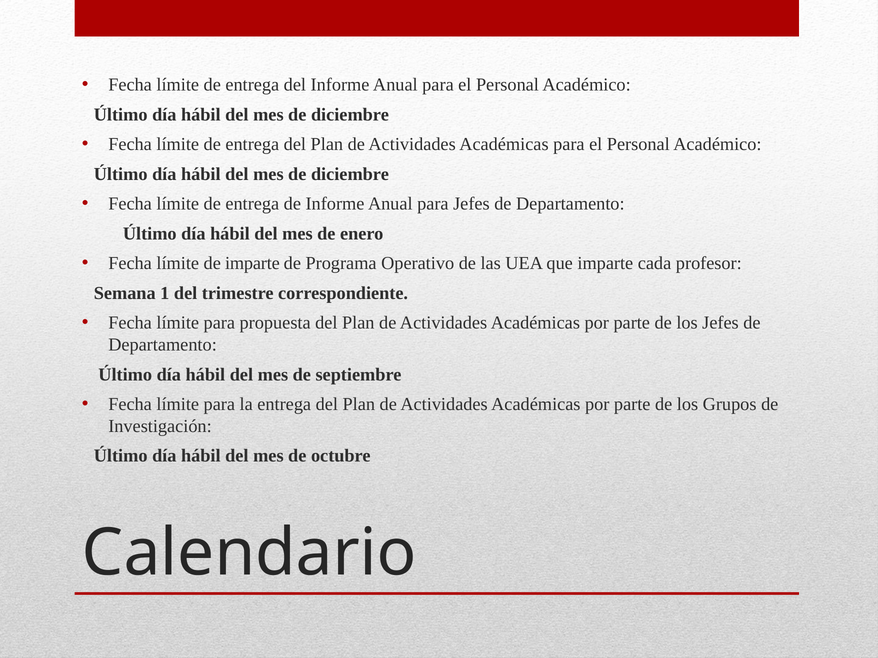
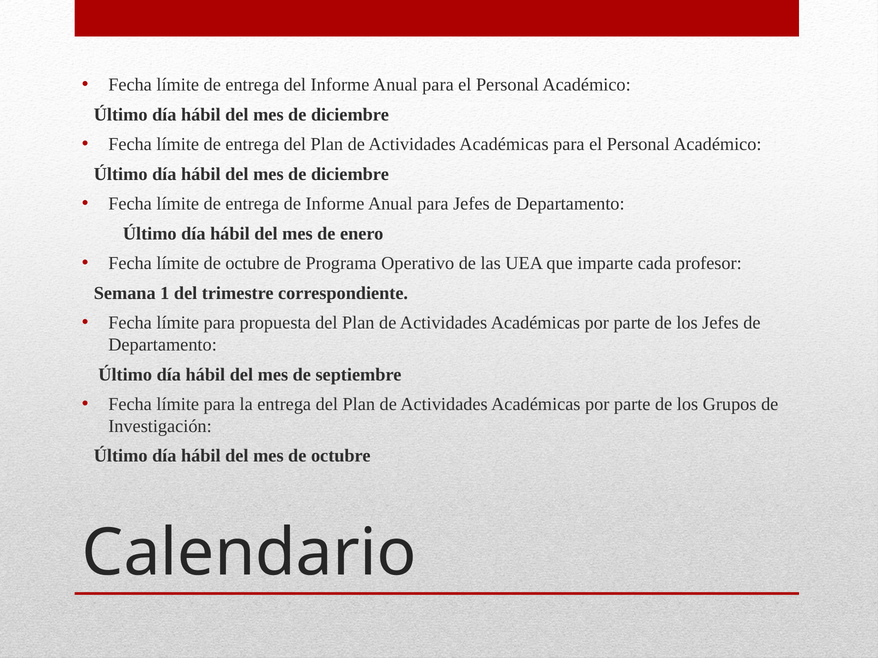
límite de imparte: imparte -> octubre
